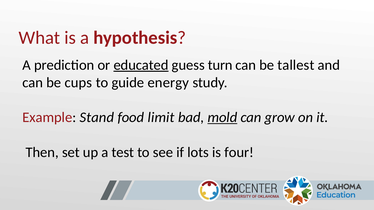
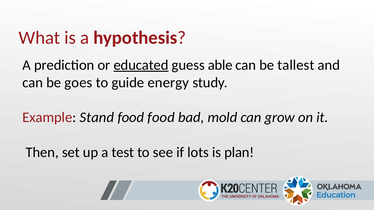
turn: turn -> able
cups: cups -> goes
food limit: limit -> food
mold underline: present -> none
four: four -> plan
